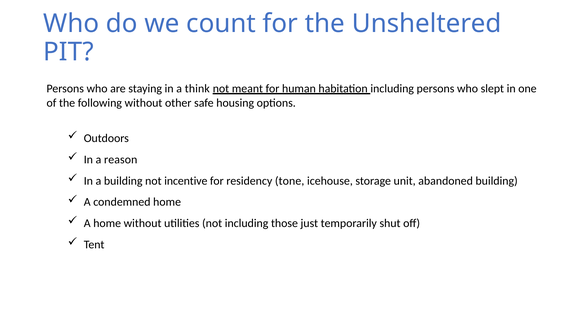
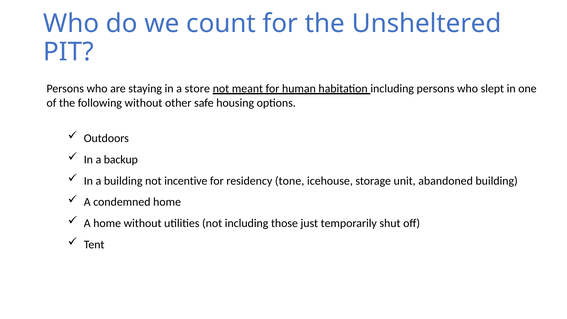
think: think -> store
reason: reason -> backup
